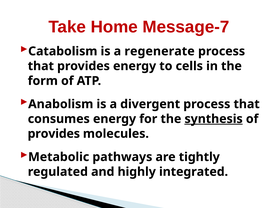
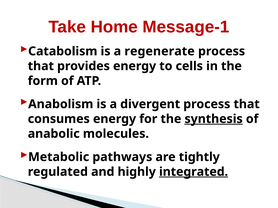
Message-7: Message-7 -> Message-1
provides at (54, 134): provides -> anabolic
integrated underline: none -> present
